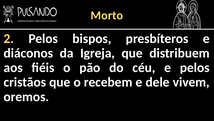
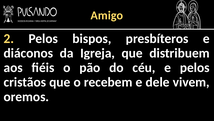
Morto: Morto -> Amigo
